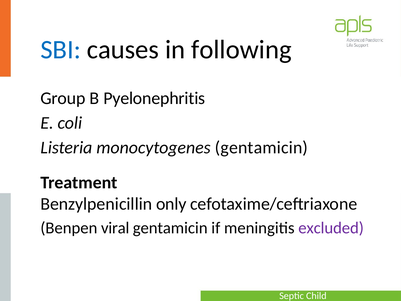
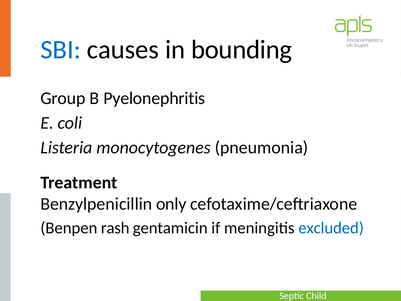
following: following -> bounding
monocytogenes gentamicin: gentamicin -> pneumonia
viral: viral -> rash
excluded colour: purple -> blue
